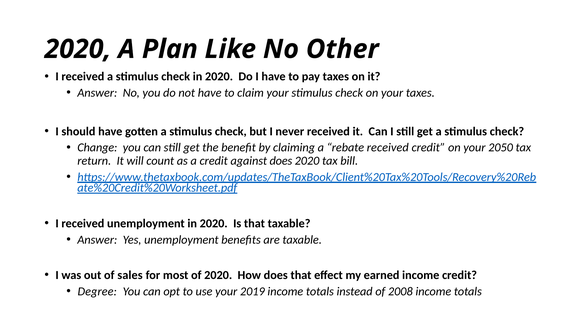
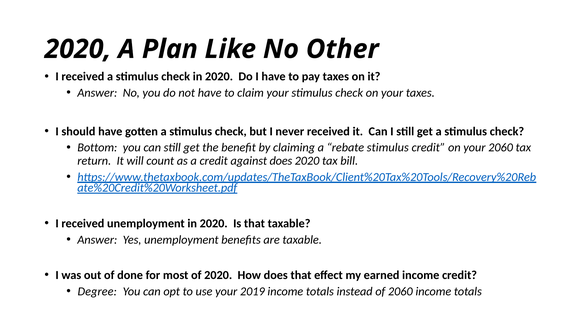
Change: Change -> Bottom
rebate received: received -> stimulus
your 2050: 2050 -> 2060
sales: sales -> done
of 2008: 2008 -> 2060
